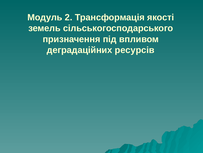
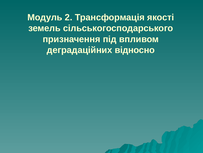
ресурсів: ресурсів -> відносно
